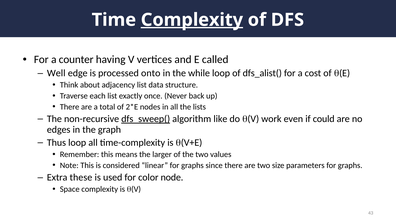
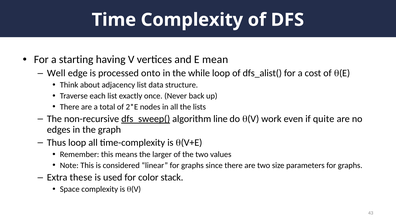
Complexity at (192, 20) underline: present -> none
counter: counter -> starting
called: called -> mean
like: like -> line
could: could -> quite
node: node -> stack
